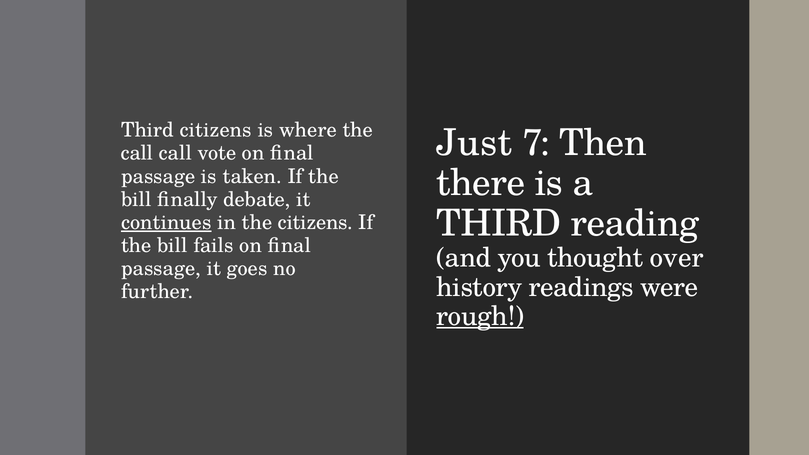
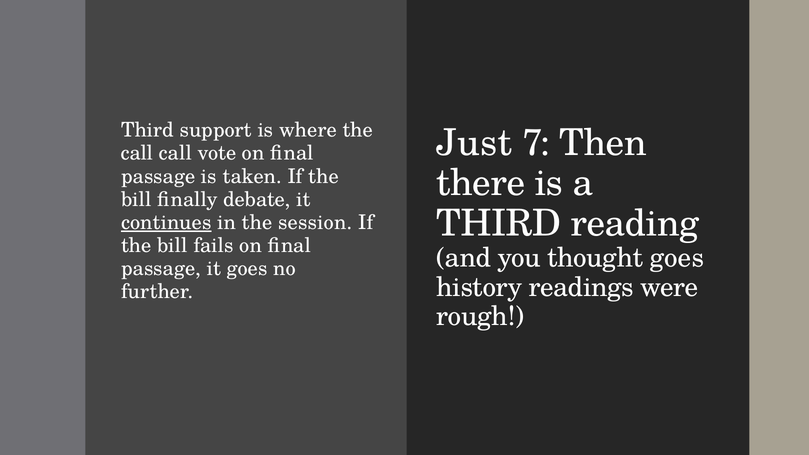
Third citizens: citizens -> support
the citizens: citizens -> session
thought over: over -> goes
rough underline: present -> none
